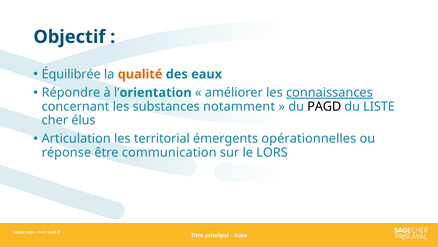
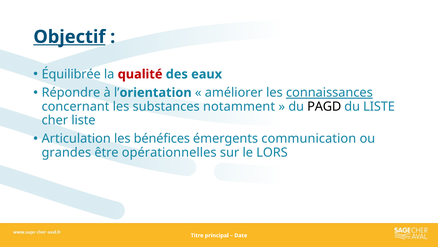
Objectif underline: none -> present
qualité colour: orange -> red
cher élus: élus -> liste
territorial: territorial -> bénéfices
opérationnelles: opérationnelles -> communication
réponse: réponse -> grandes
communication: communication -> opérationnelles
